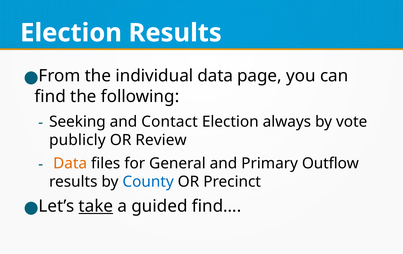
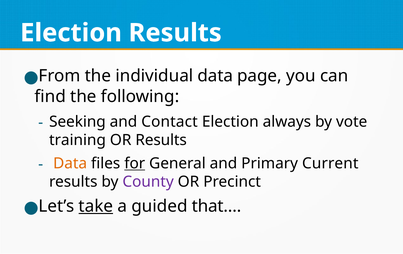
publicly: publicly -> training
OR Review: Review -> Results
for underline: none -> present
Outflow: Outflow -> Current
County colour: blue -> purple
find…: find… -> that…
